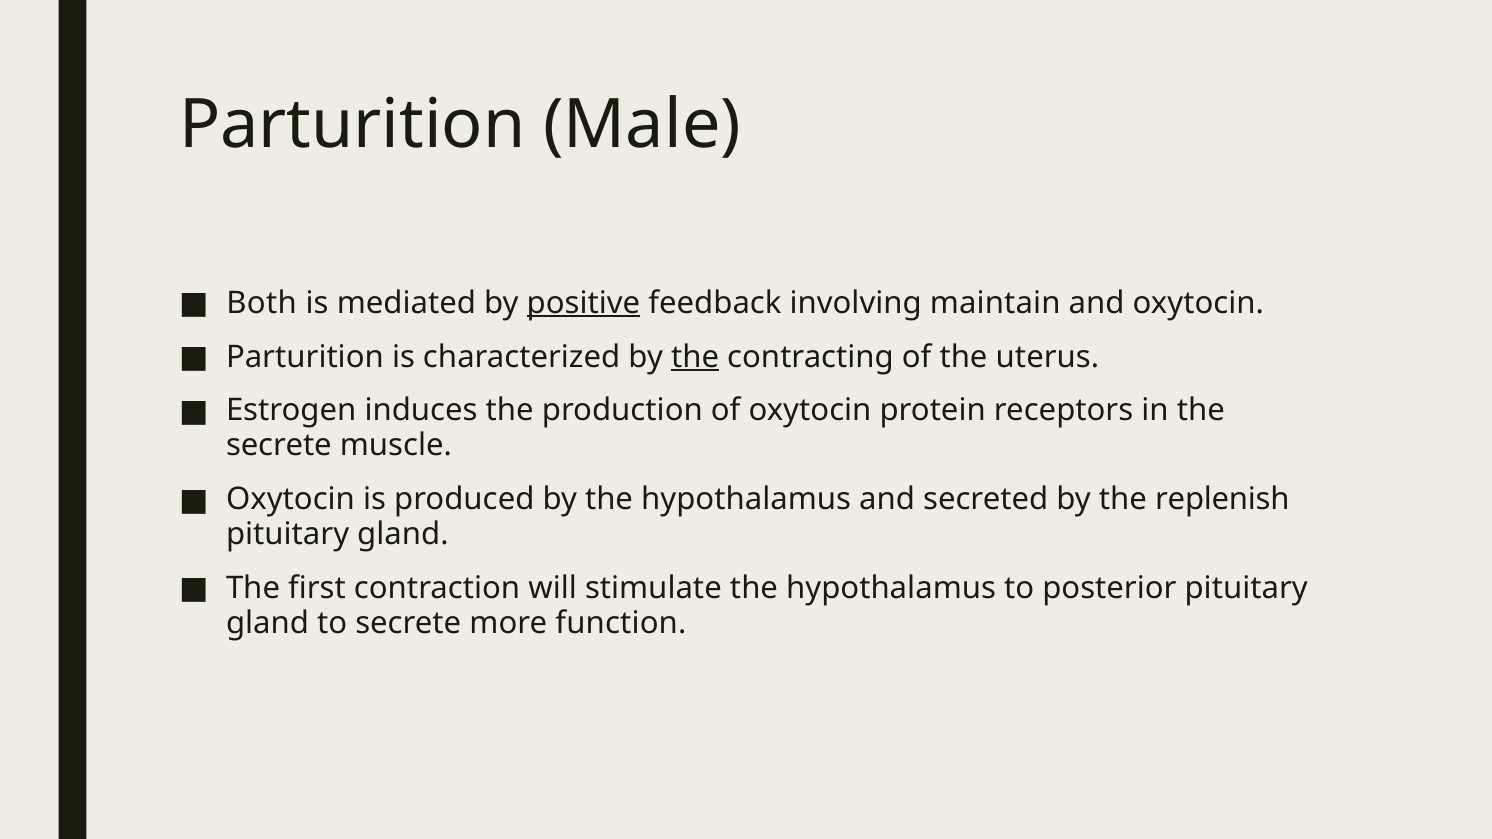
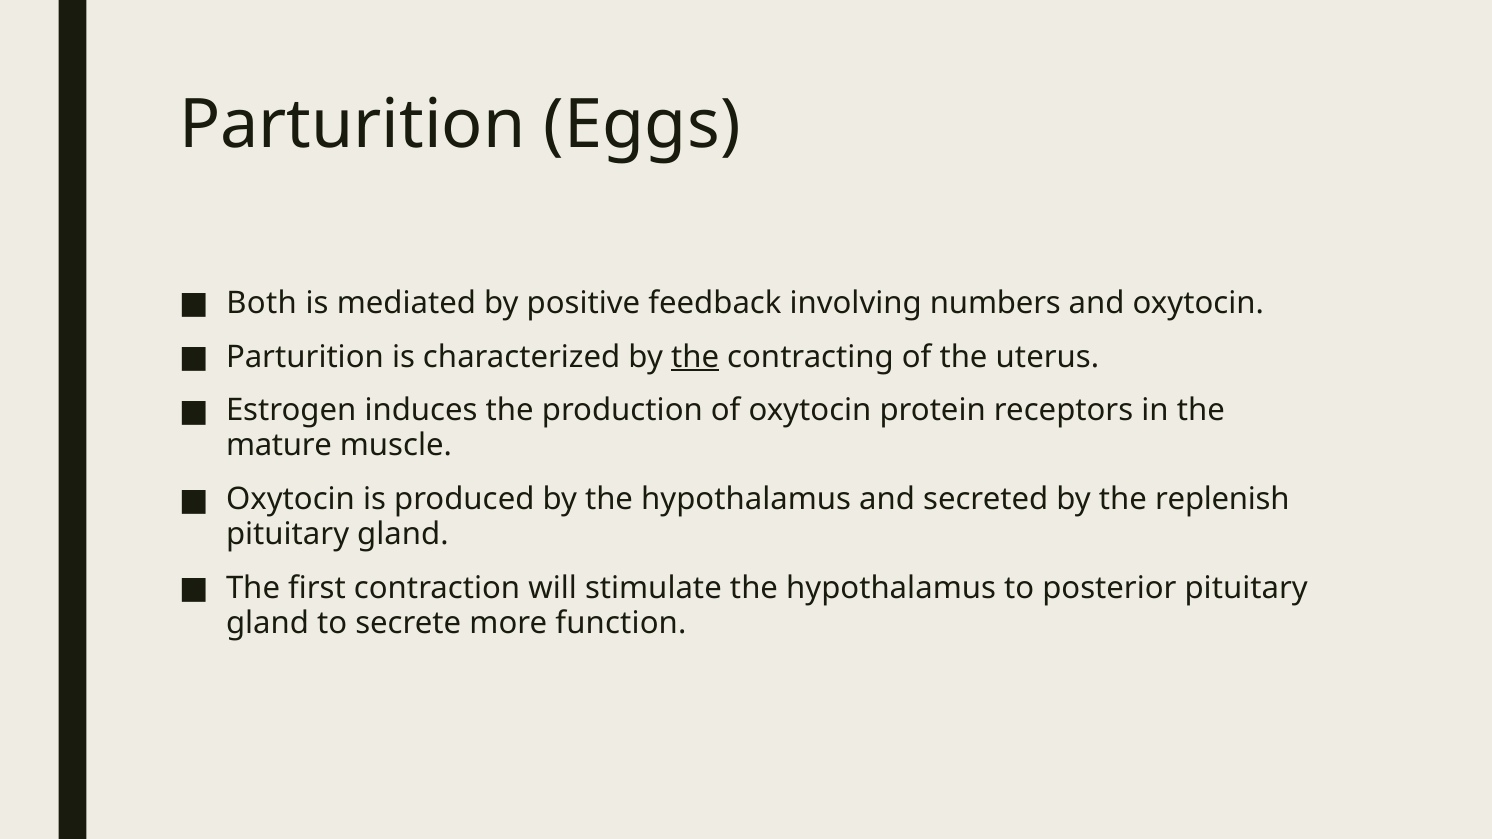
Male: Male -> Eggs
positive underline: present -> none
maintain: maintain -> numbers
secrete at (279, 446): secrete -> mature
